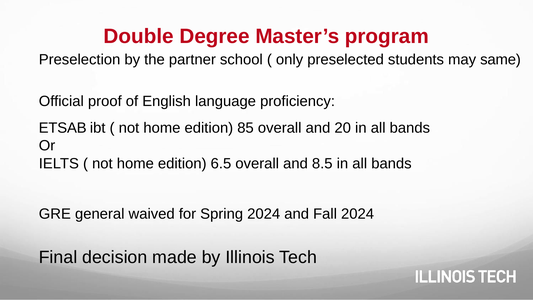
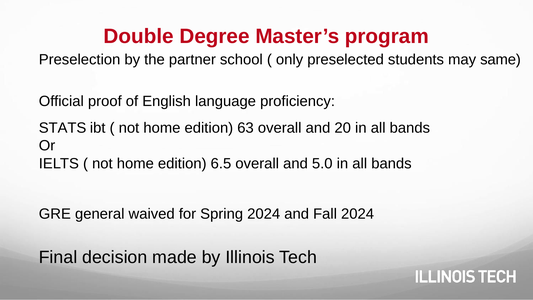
ETSAB: ETSAB -> STATS
85: 85 -> 63
8.5: 8.5 -> 5.0
